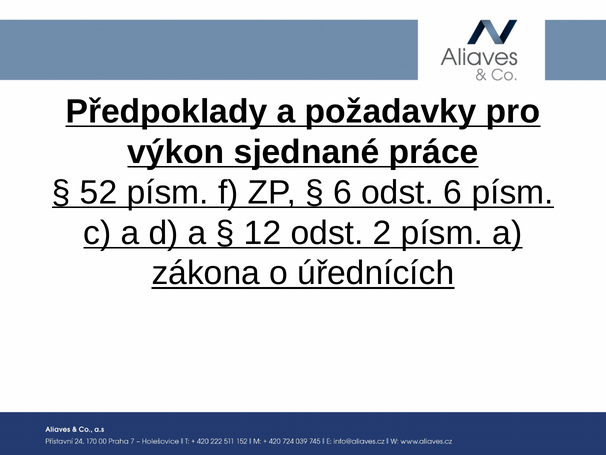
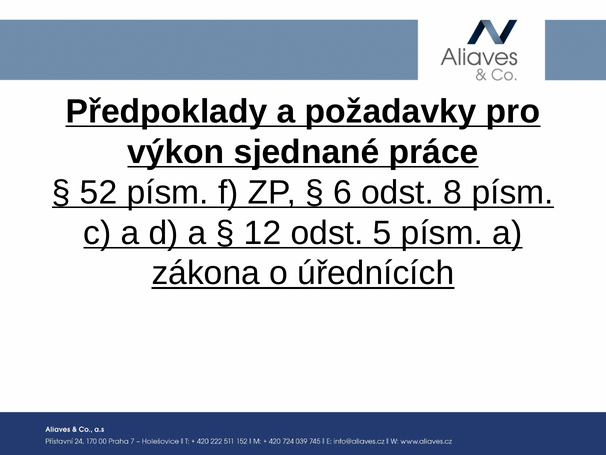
odst 6: 6 -> 8
2: 2 -> 5
